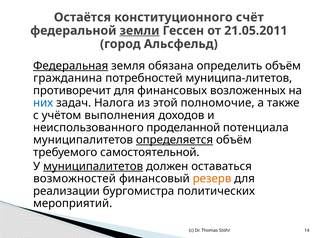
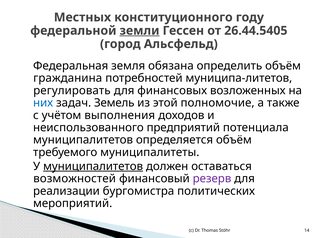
Остаётся: Остаётся -> Местных
счёт: счёт -> году
21.05.2011: 21.05.2011 -> 26.44.5405
Федеральная underline: present -> none
противоречит: противоречит -> регулировать
Налога: Налога -> Земель
проделанной: проделанной -> предприятий
определяется underline: present -> none
самостоятельной: самостоятельной -> муниципалитеты
резерв colour: orange -> purple
